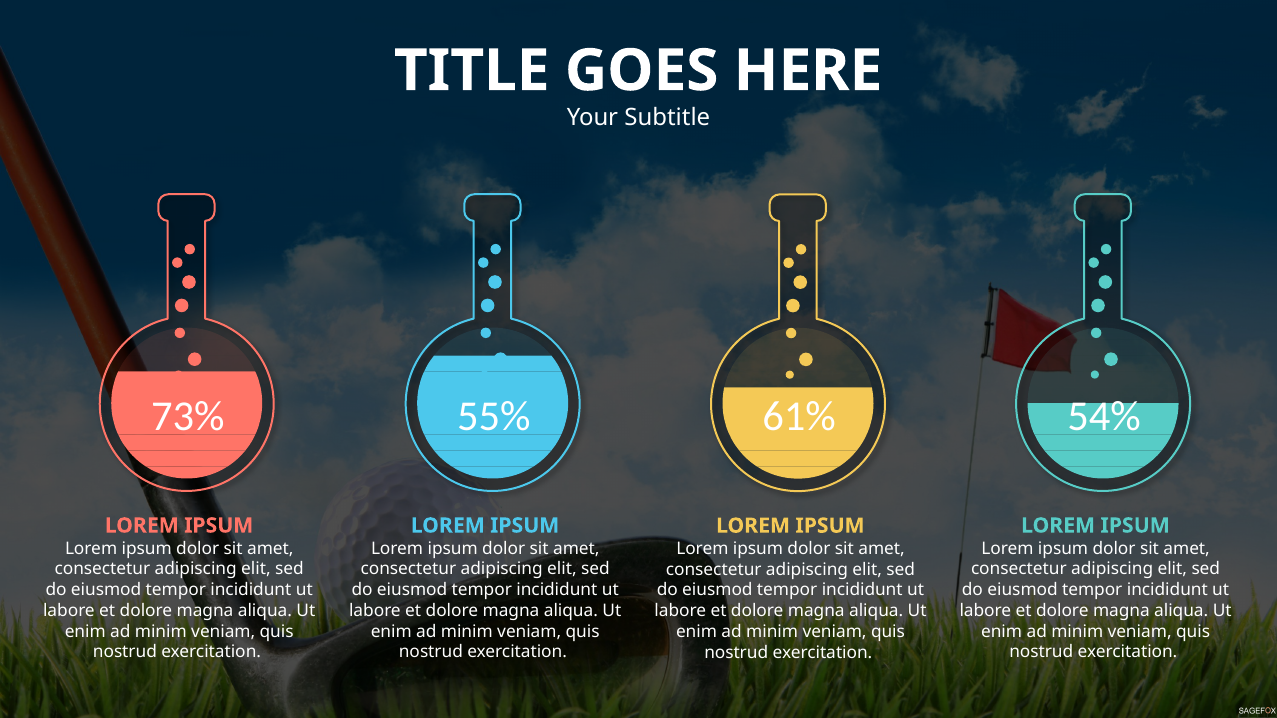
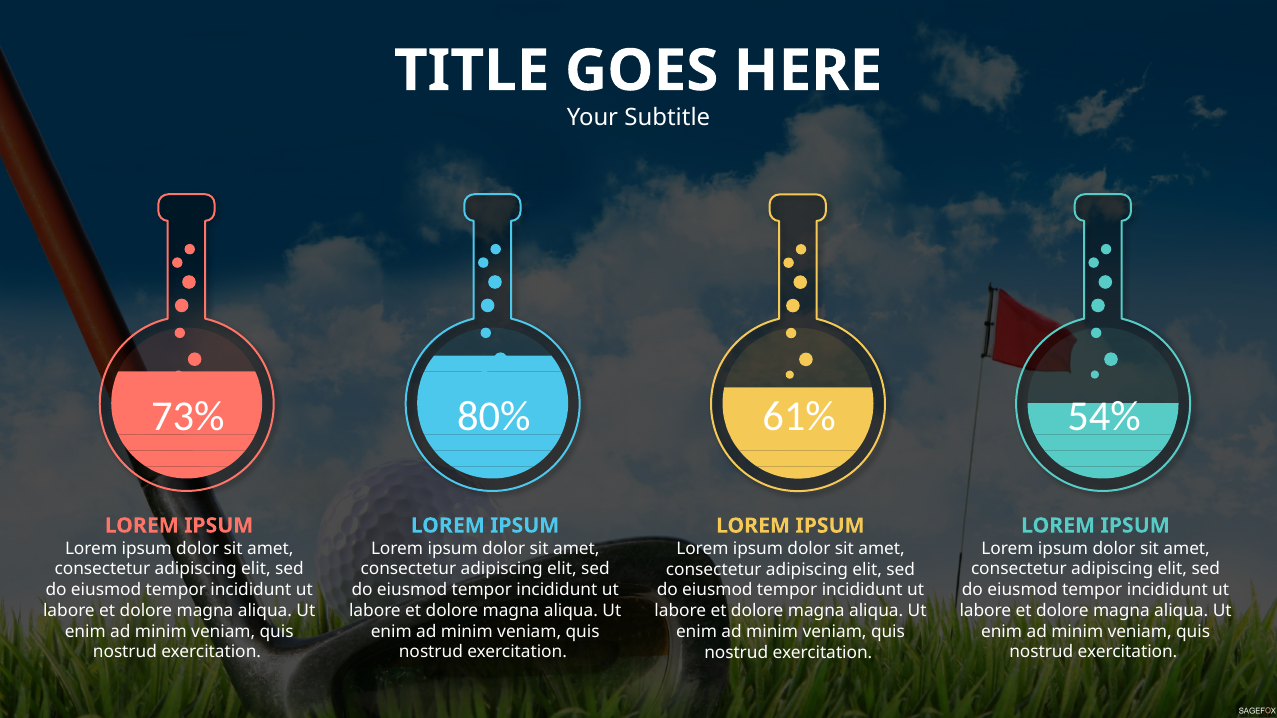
55%: 55% -> 80%
